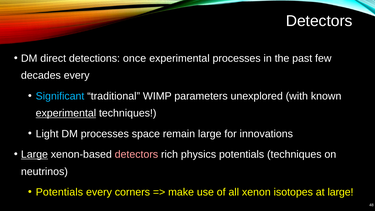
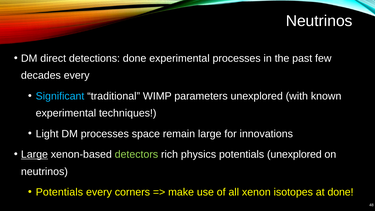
Detectors at (319, 21): Detectors -> Neutrinos
detections once: once -> done
experimental at (66, 113) underline: present -> none
detectors at (136, 154) colour: pink -> light green
potentials techniques: techniques -> unexplored
at large: large -> done
